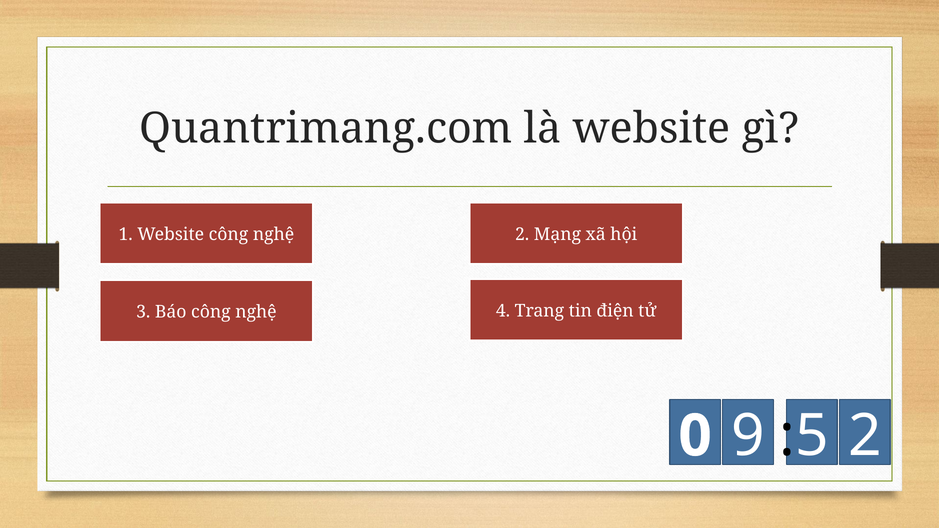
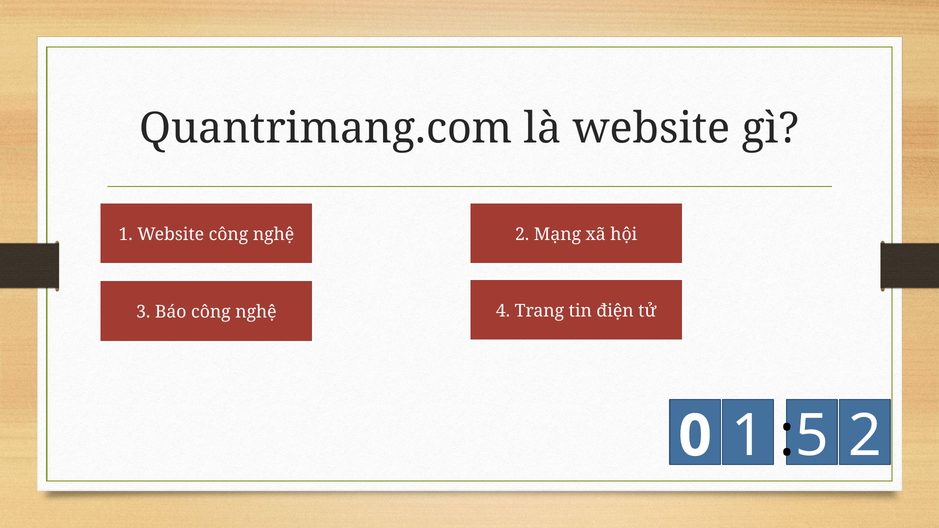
0 9: 9 -> 1
